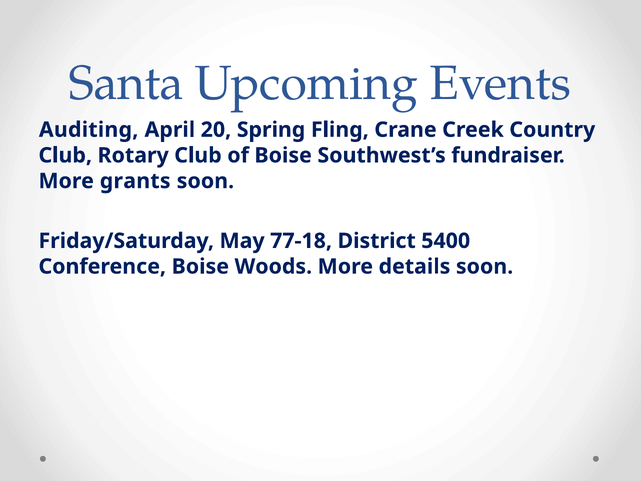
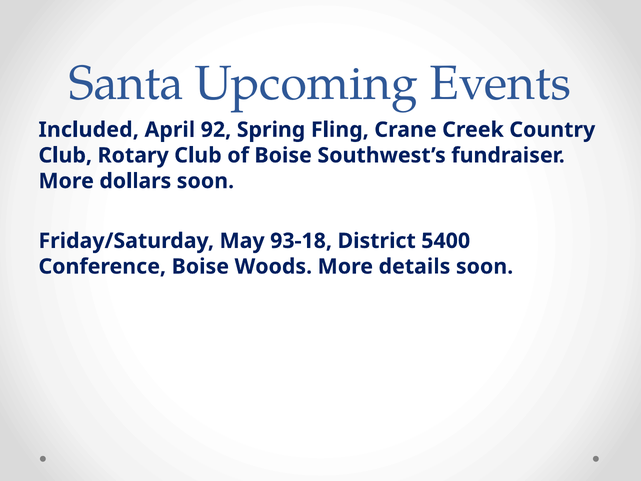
Auditing: Auditing -> Included
20: 20 -> 92
grants: grants -> dollars
77-18: 77-18 -> 93-18
